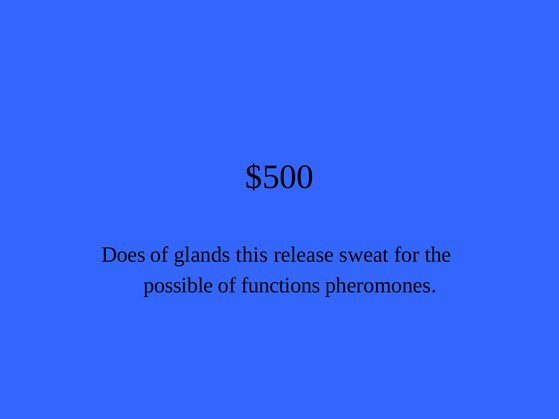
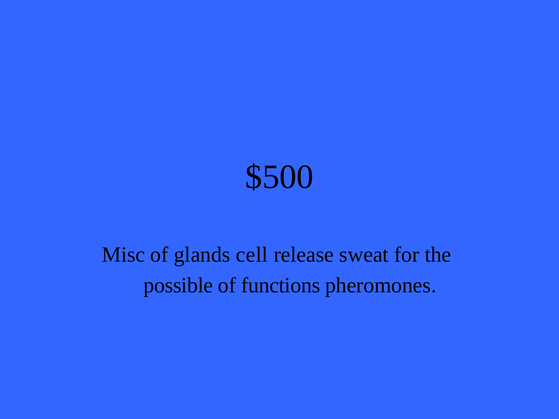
Does: Does -> Misc
this: this -> cell
